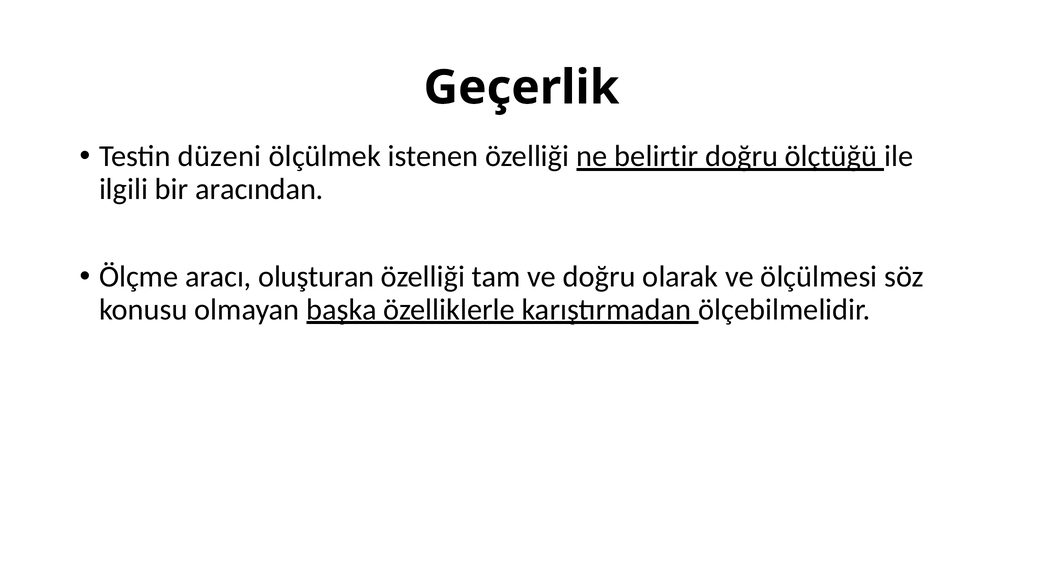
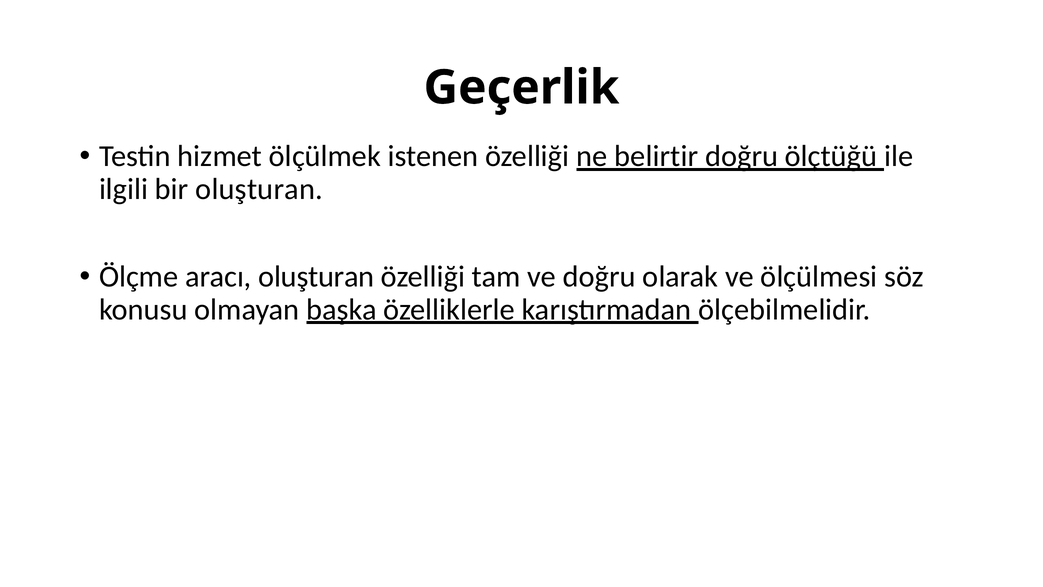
düzeni: düzeni -> hizmet
bir aracından: aracından -> oluşturan
